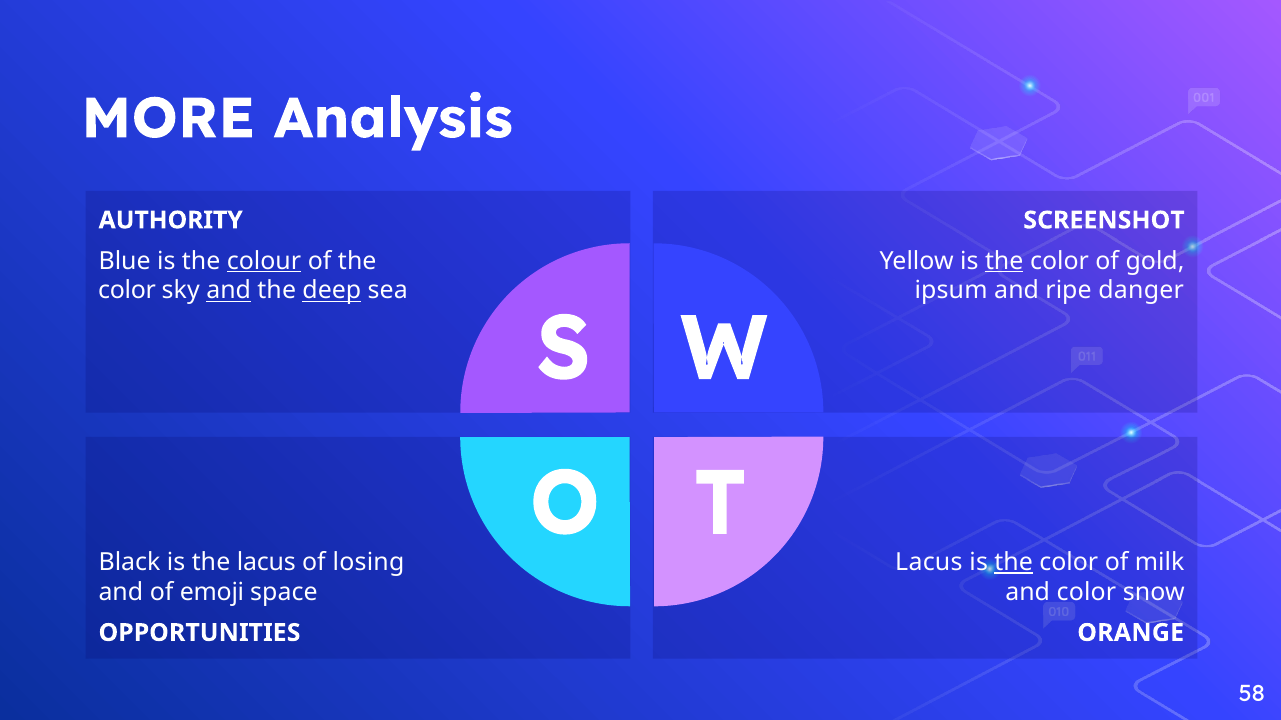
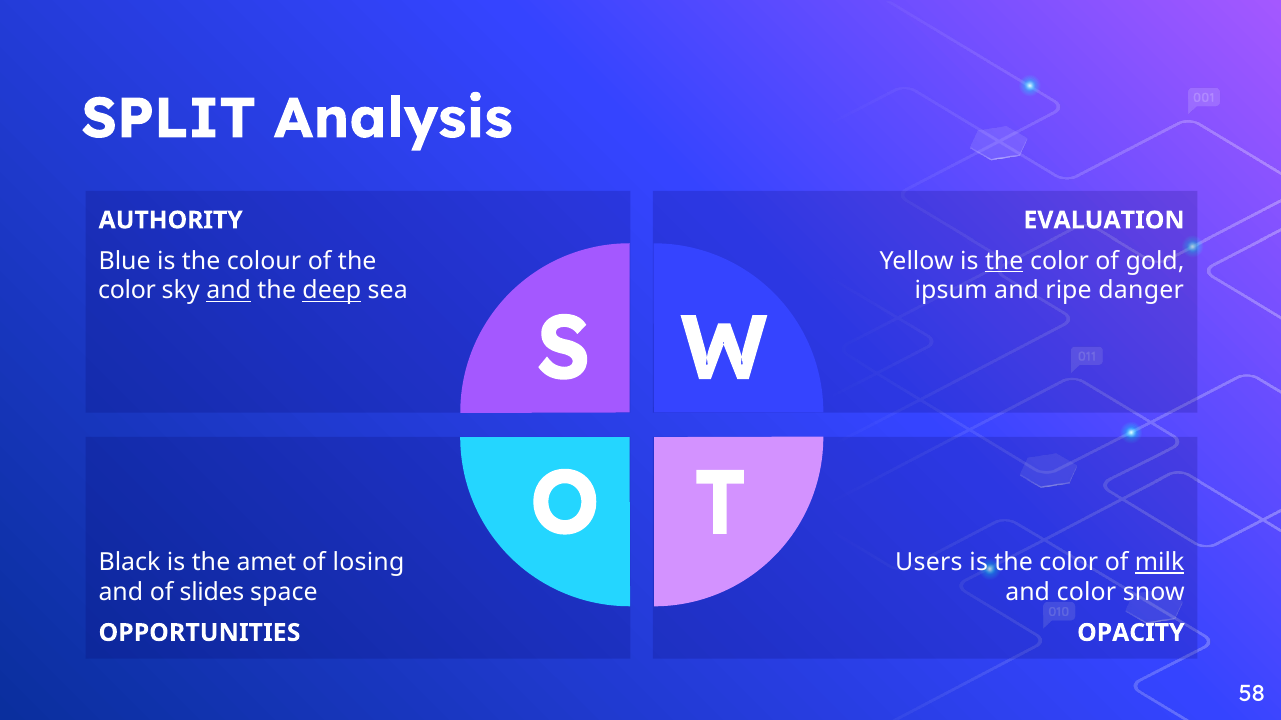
MORE: MORE -> SPLIT
SCREENSHOT: SCREENSHOT -> EVALUATION
colour underline: present -> none
the lacus: lacus -> amet
Lacus at (929, 563): Lacus -> Users
the at (1014, 563) underline: present -> none
milk underline: none -> present
emoji: emoji -> slides
ORANGE: ORANGE -> OPACITY
